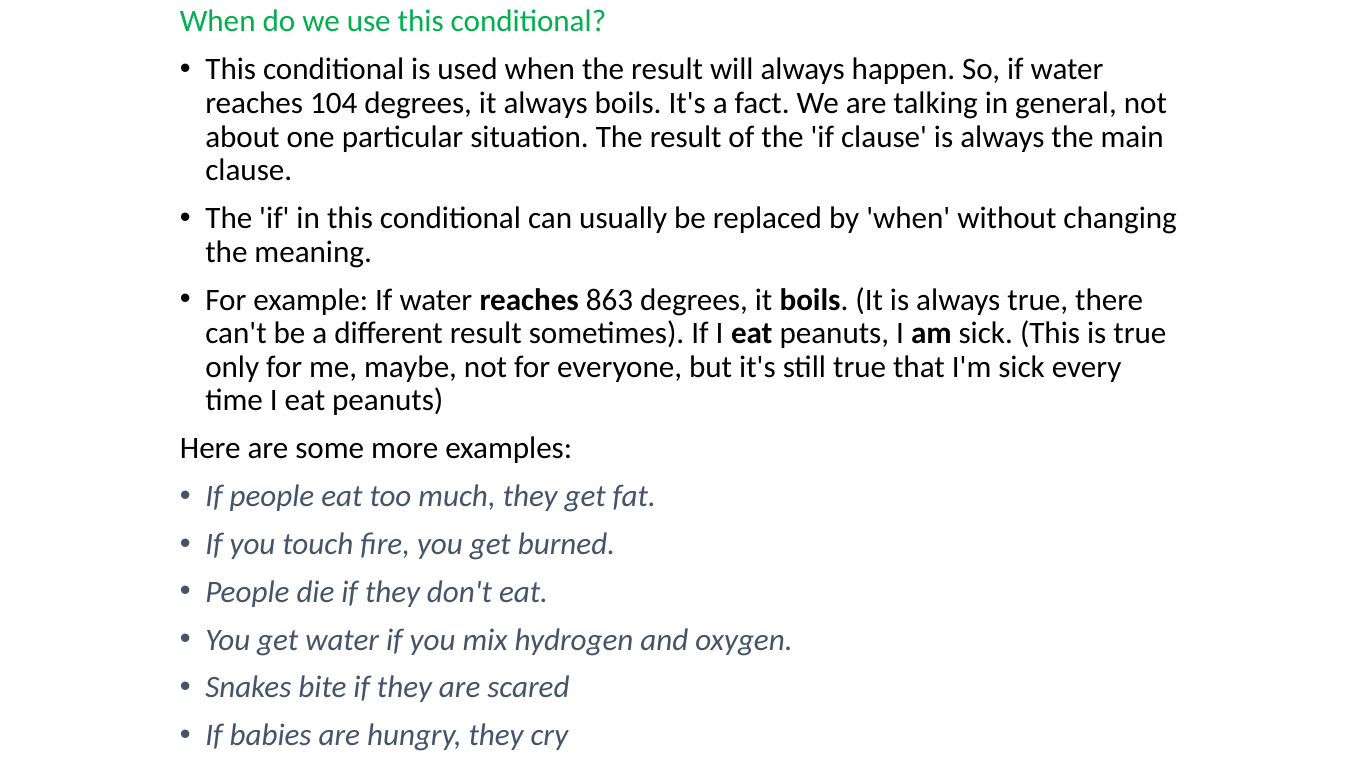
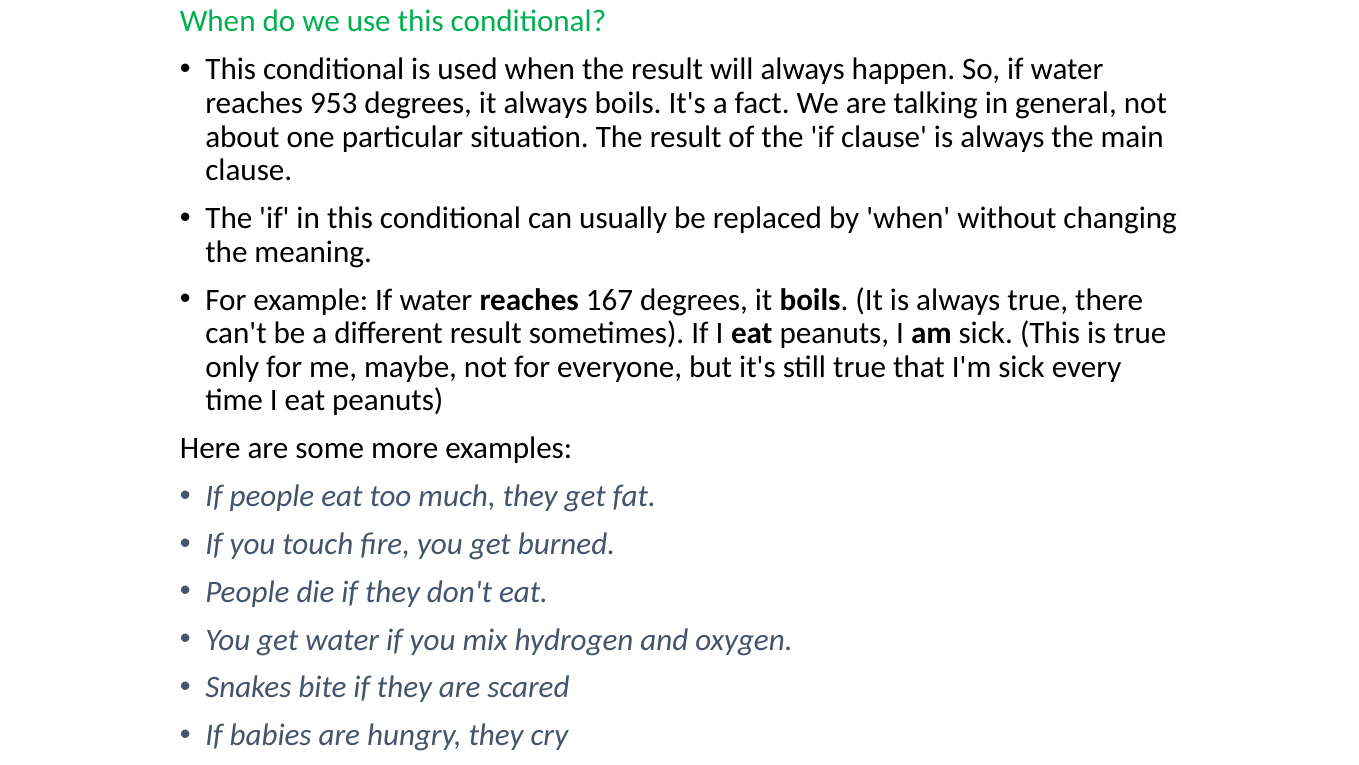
104: 104 -> 953
863: 863 -> 167
